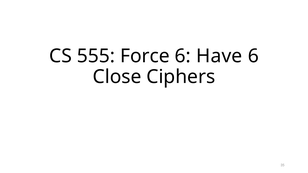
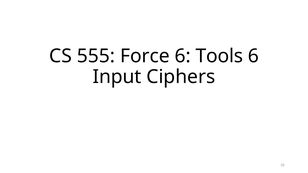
Have: Have -> Tools
Close: Close -> Input
